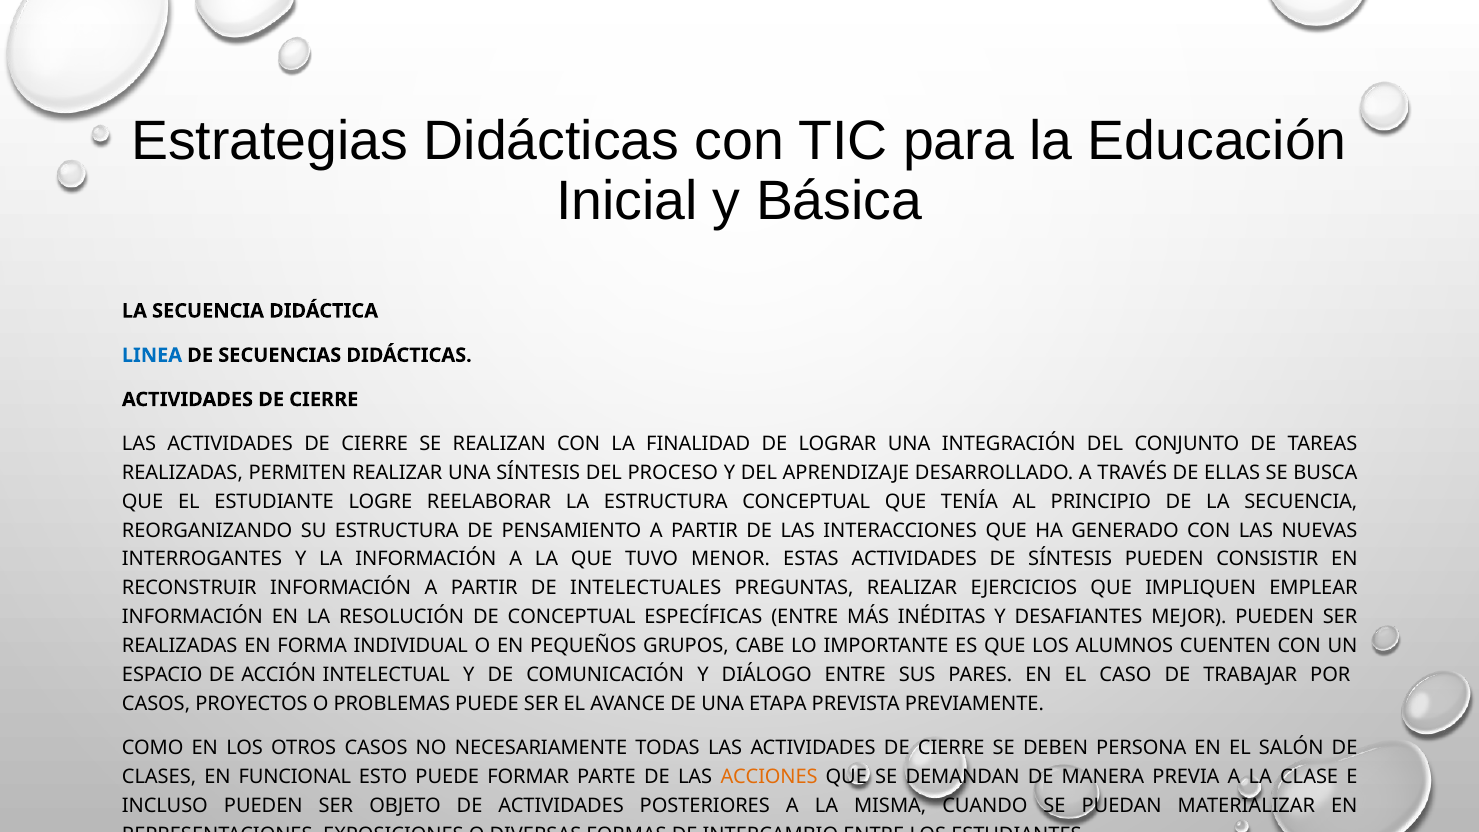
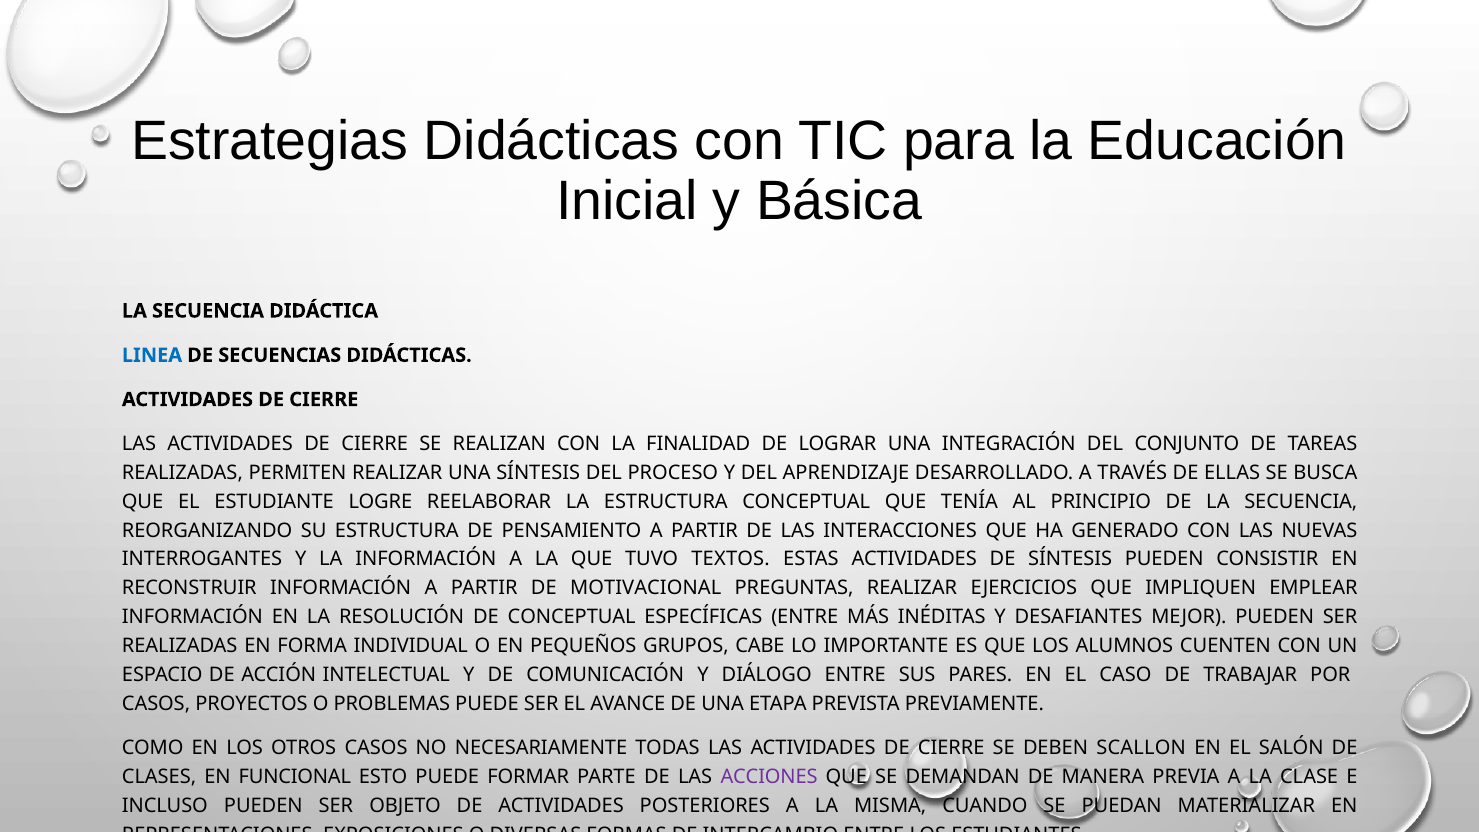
MENOR: MENOR -> TEXTOS
INTELECTUALES: INTELECTUALES -> MOTIVACIONAL
PERSONA: PERSONA -> SCALLON
ACCIONES colour: orange -> purple
